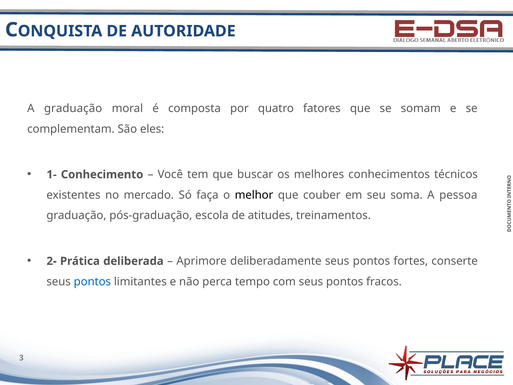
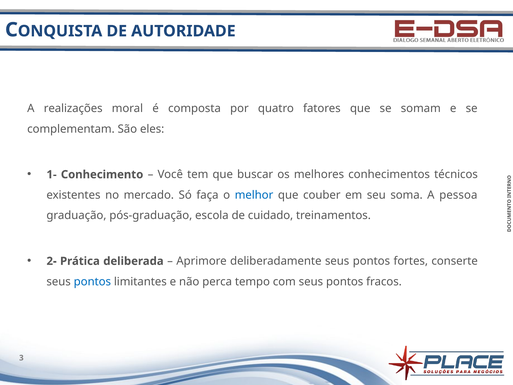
A graduação: graduação -> realizações
melhor colour: black -> blue
atitudes: atitudes -> cuidado
